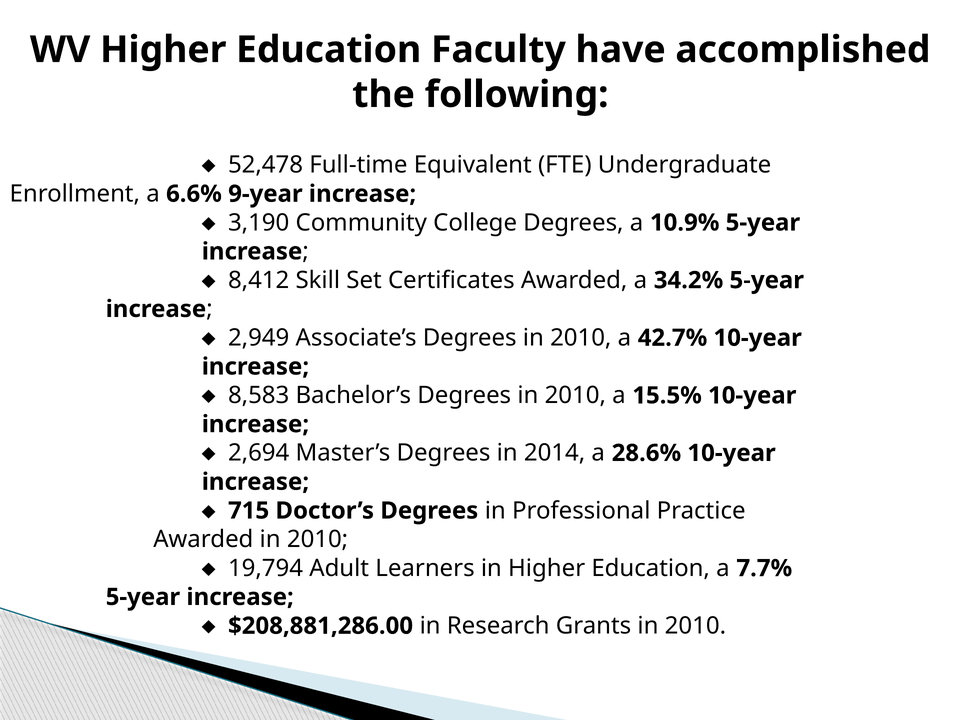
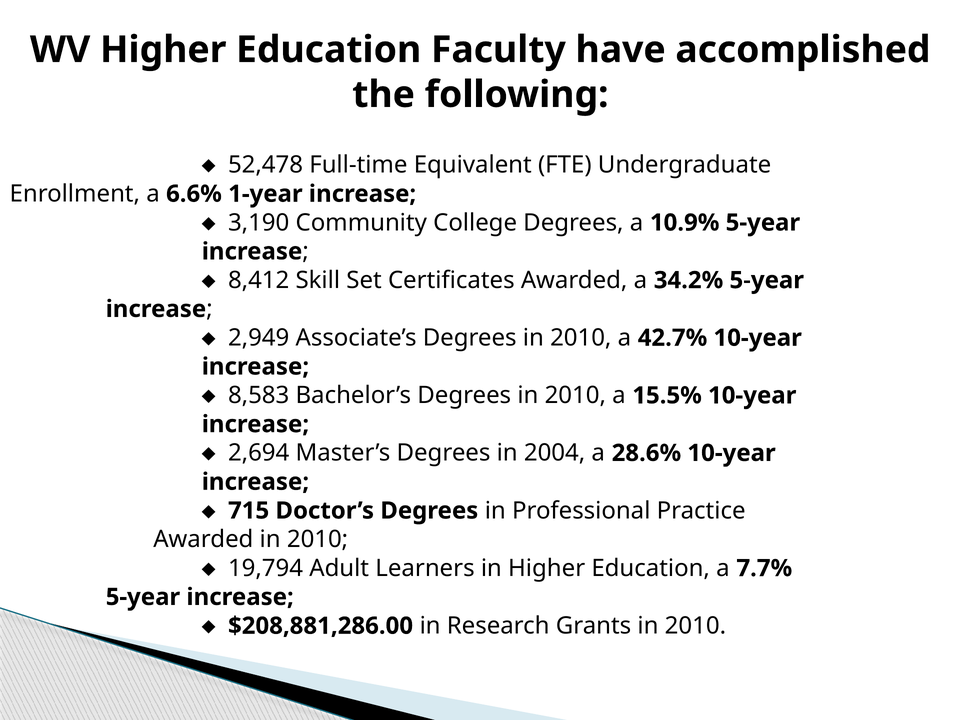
9-year: 9-year -> 1-year
2014: 2014 -> 2004
